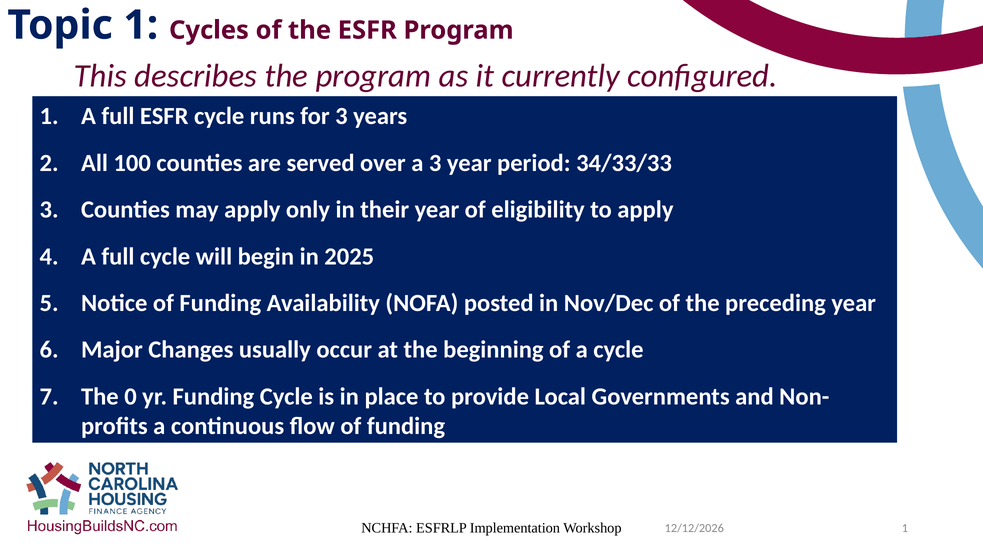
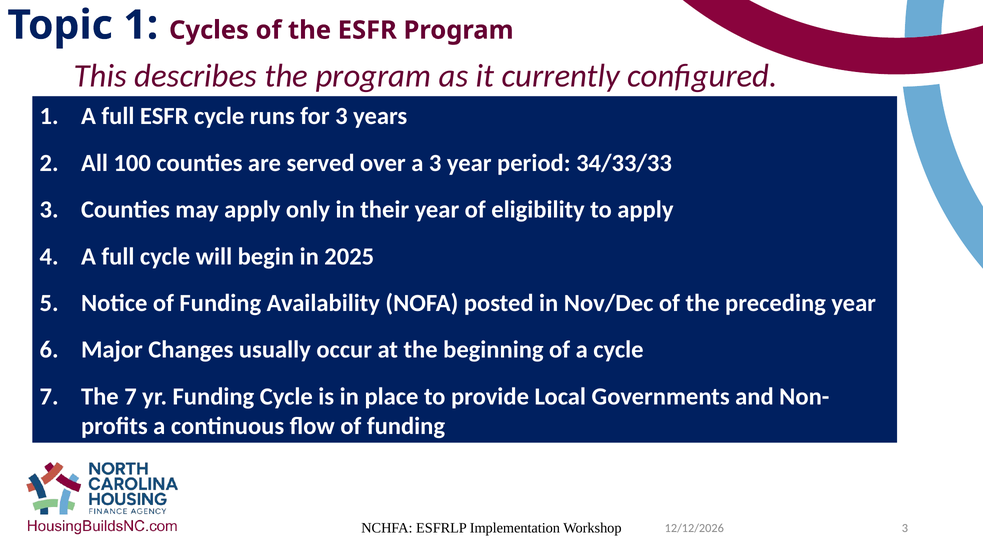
The 0: 0 -> 7
Workshop 1: 1 -> 3
